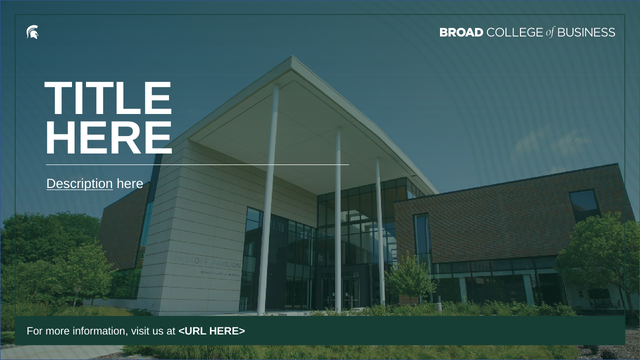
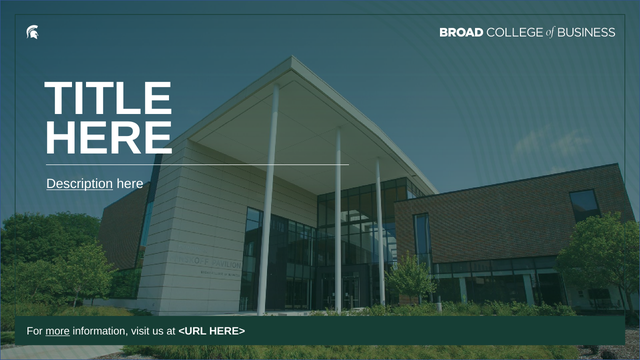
more underline: none -> present
